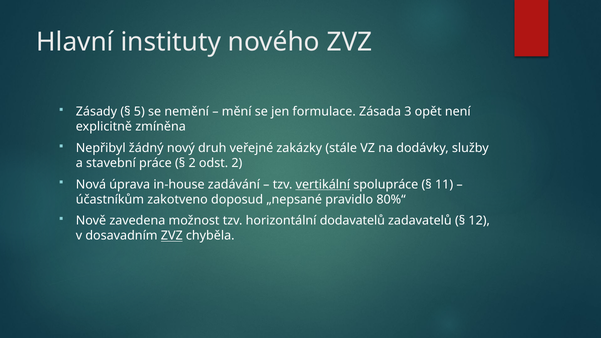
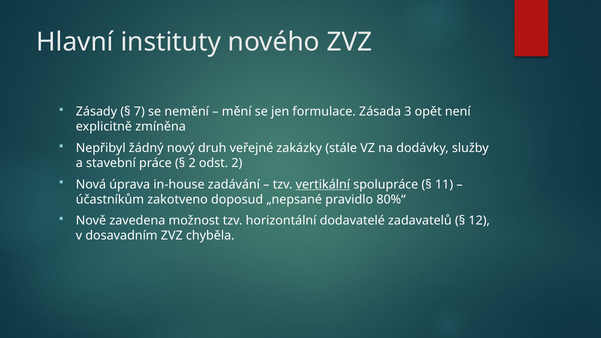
5: 5 -> 7
dodavatelů: dodavatelů -> dodavatelé
ZVZ at (172, 236) underline: present -> none
